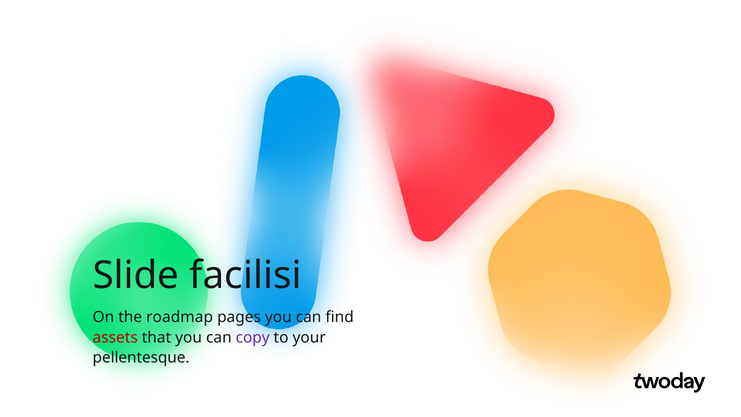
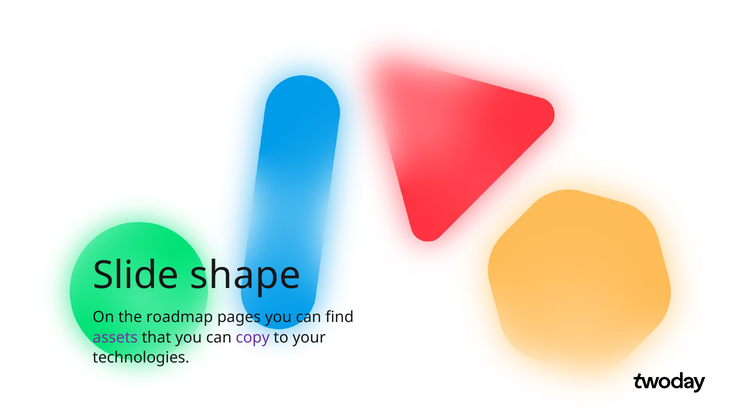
facilisi: facilisi -> shape
assets colour: red -> purple
pellentesque: pellentesque -> technologies
